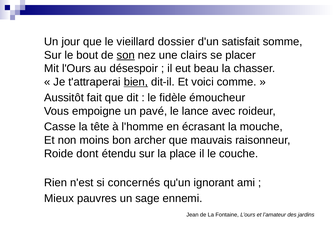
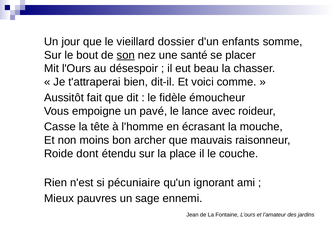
satisfait: satisfait -> enfants
clairs: clairs -> santé
bien underline: present -> none
concernés: concernés -> pécuniaire
